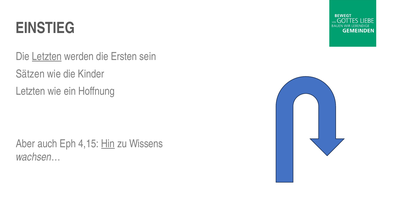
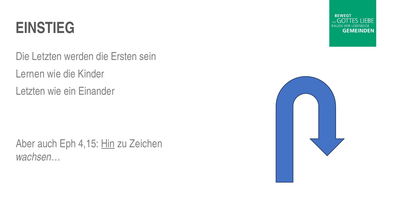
Letzten at (47, 56) underline: present -> none
Sätzen: Sätzen -> Lernen
Hoffnung: Hoffnung -> Einander
Wissens: Wissens -> Zeichen
